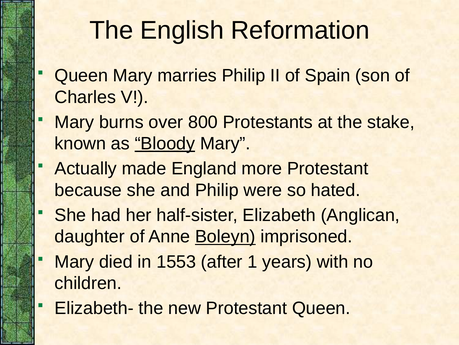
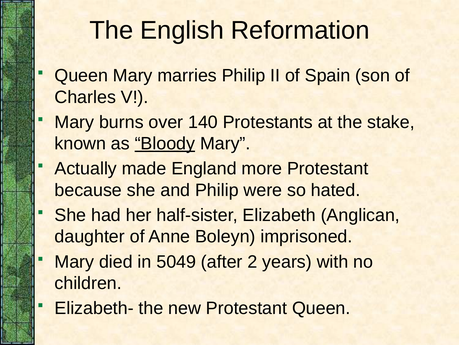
800: 800 -> 140
Boleyn underline: present -> none
1553: 1553 -> 5049
1: 1 -> 2
